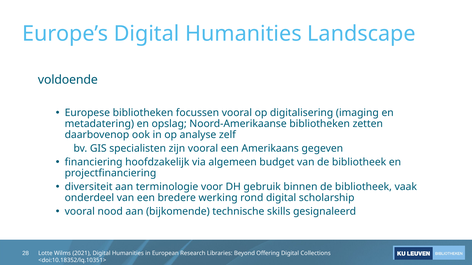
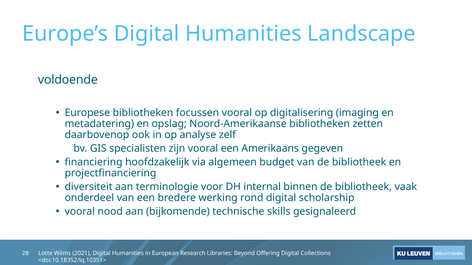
gebruik: gebruik -> internal
